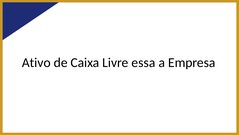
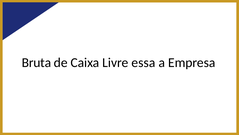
Ativo: Ativo -> Bruta
